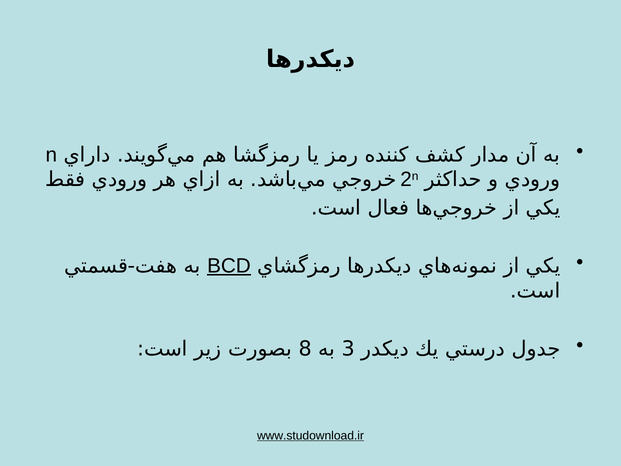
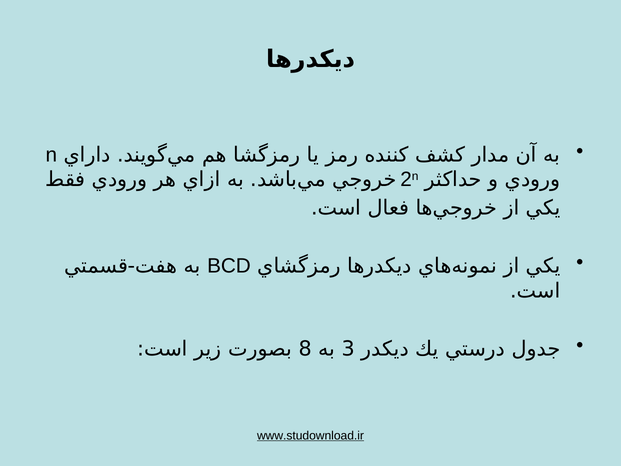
BCD underline: present -> none
